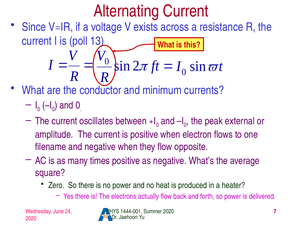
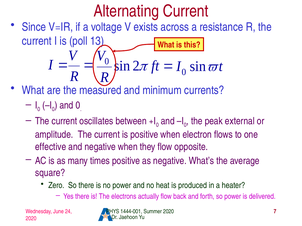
conductor: conductor -> measured
filename: filename -> effective
